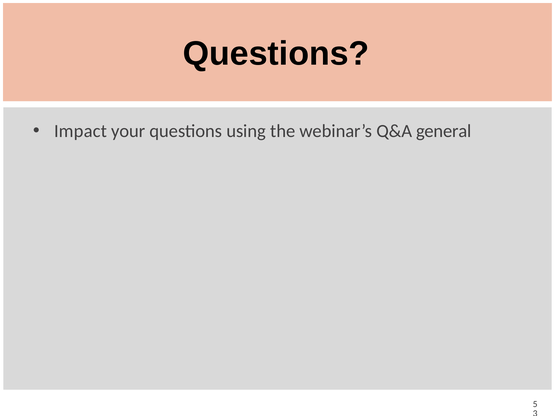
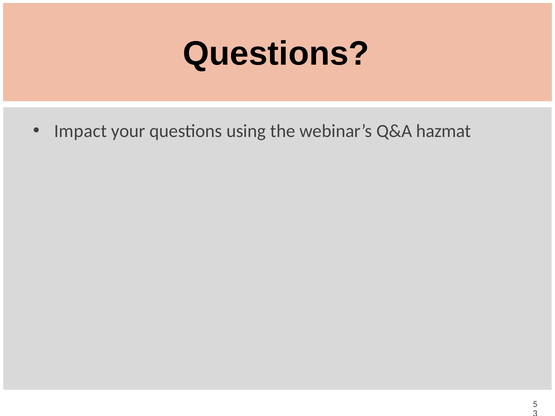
general: general -> hazmat
